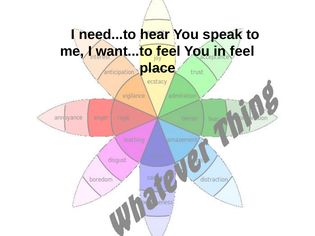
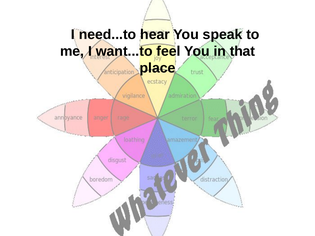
in feel: feel -> that
